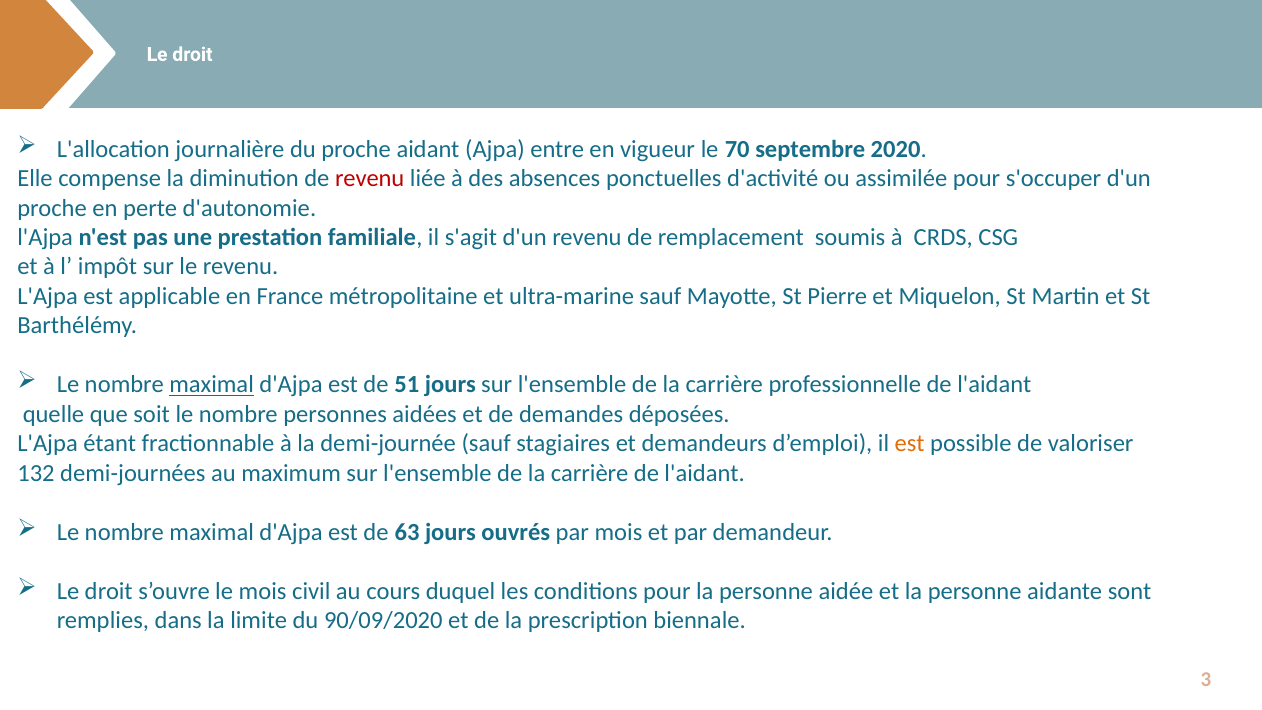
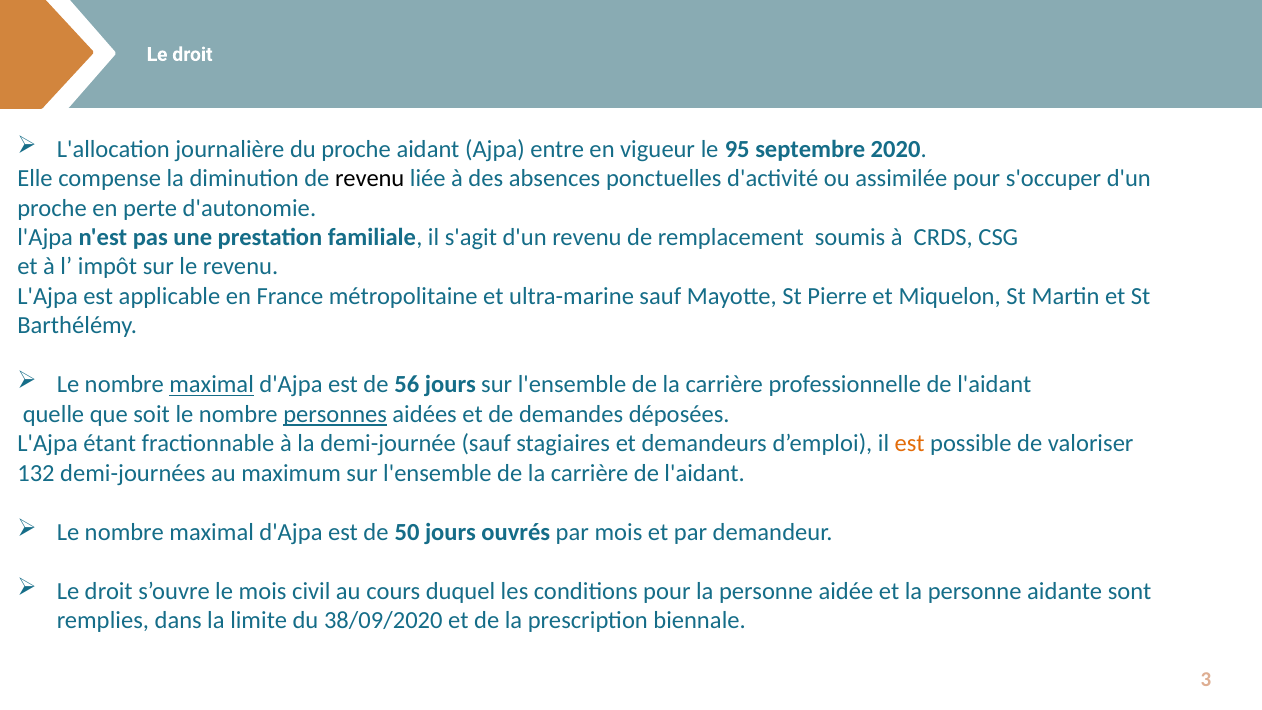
70: 70 -> 95
revenu at (370, 178) colour: red -> black
51: 51 -> 56
personnes underline: none -> present
63: 63 -> 50
90/09/2020: 90/09/2020 -> 38/09/2020
